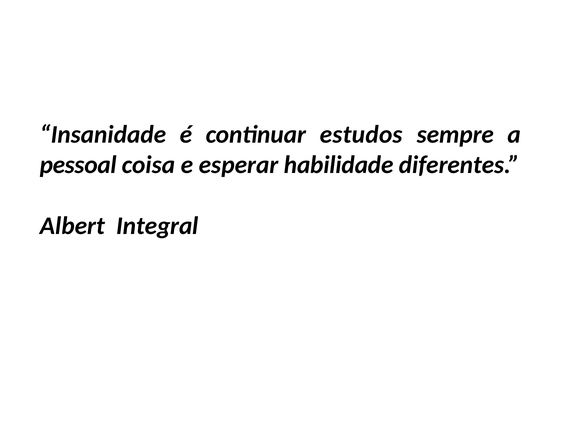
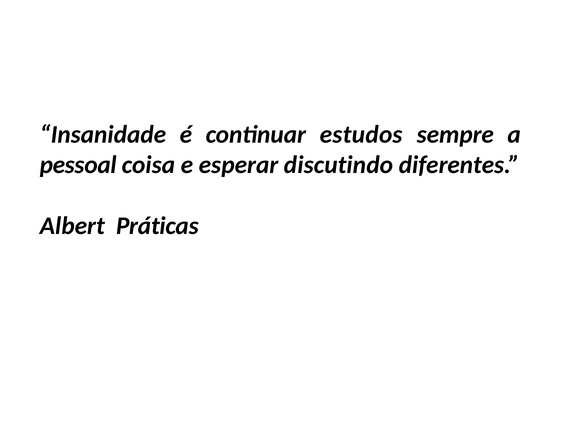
habilidade: habilidade -> discutindo
Integral: Integral -> Práticas
